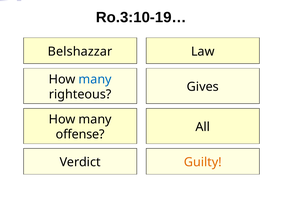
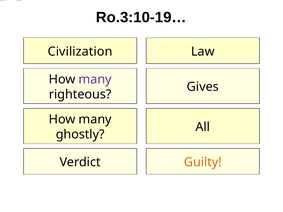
Belshazzar: Belshazzar -> Civilization
many at (95, 79) colour: blue -> purple
offense: offense -> ghostly
